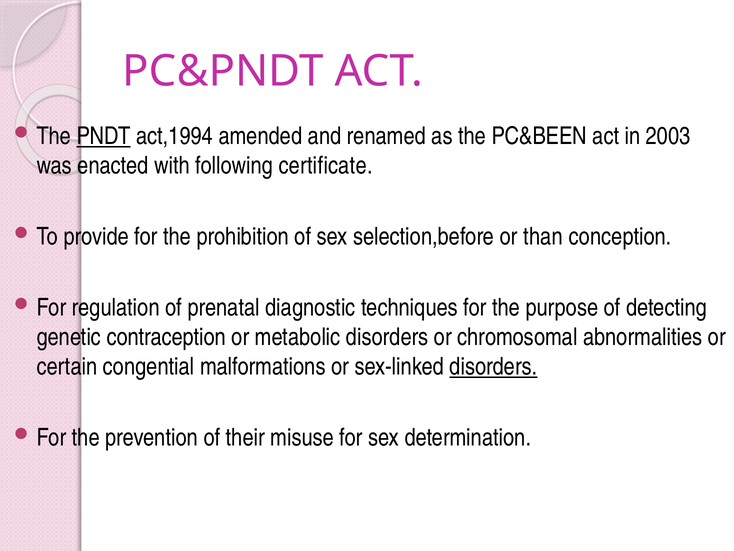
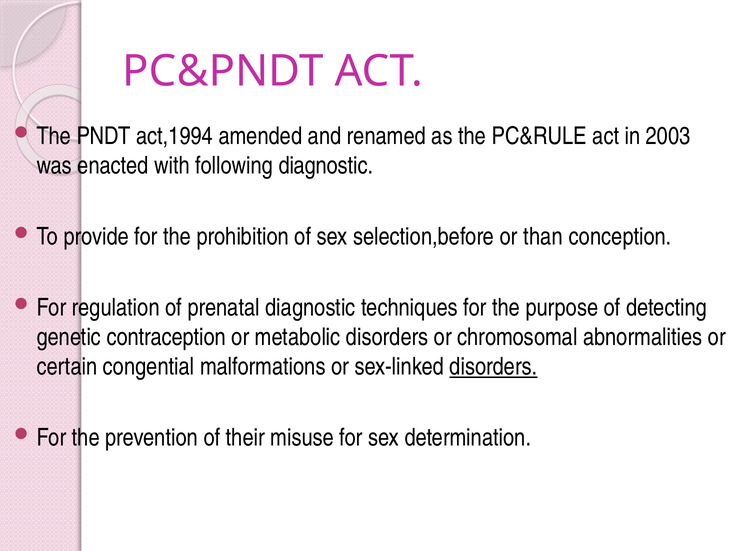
PNDT underline: present -> none
PC&BEEN: PC&BEEN -> PC&RULE
following certificate: certificate -> diagnostic
